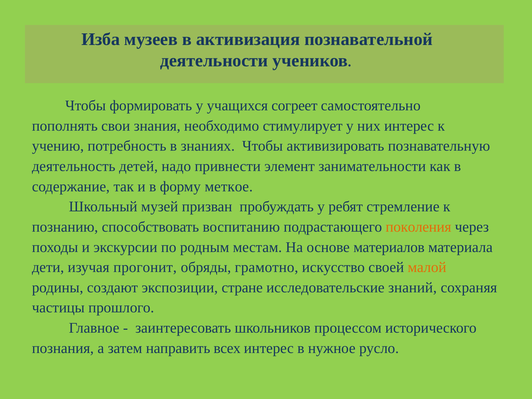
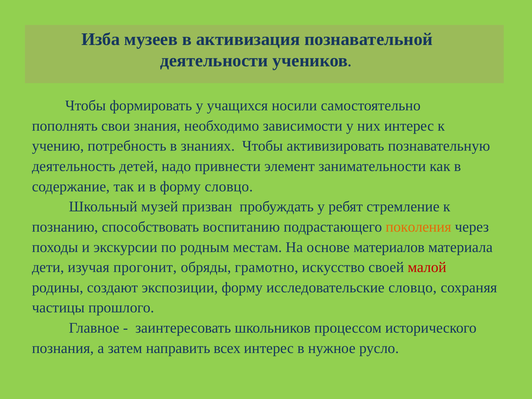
согреет: согреет -> носили
стимулирует: стимулирует -> зависимости
форму меткое: меткое -> словцо
малой colour: orange -> red
экспозиции стране: стране -> форму
исследовательские знаний: знаний -> словцо
